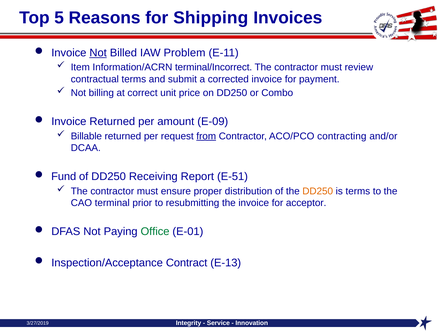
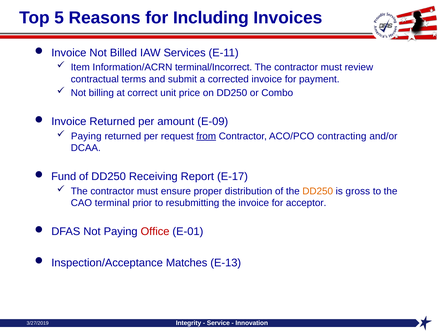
Shipping: Shipping -> Including
Not at (98, 53) underline: present -> none
Problem: Problem -> Services
Billable at (86, 136): Billable -> Paying
E-51: E-51 -> E-17
is terms: terms -> gross
Office colour: green -> red
Contract: Contract -> Matches
